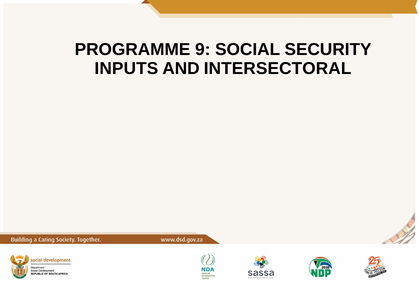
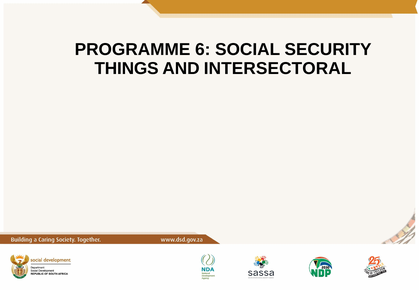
9: 9 -> 6
INPUTS: INPUTS -> THINGS
